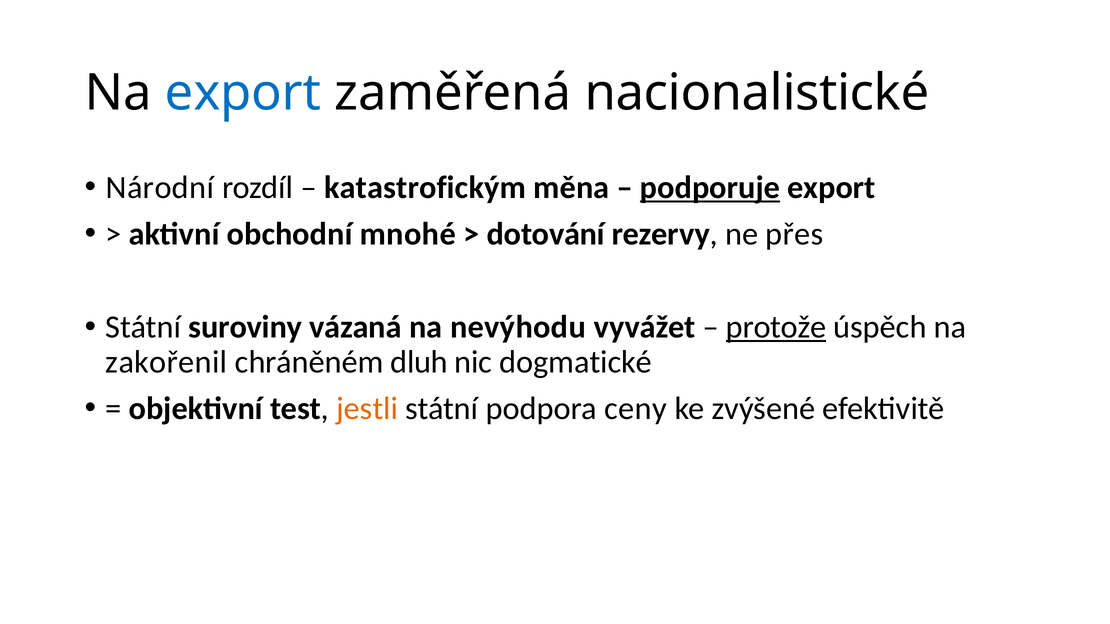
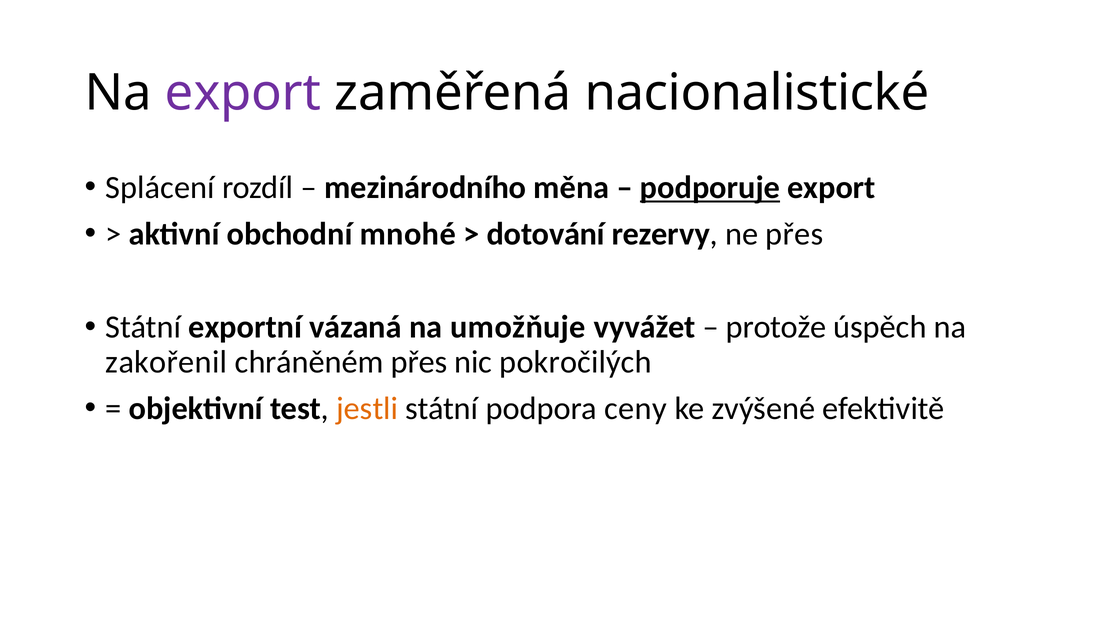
export at (243, 93) colour: blue -> purple
Národní: Národní -> Splácení
katastrofickým: katastrofickým -> mezinárodního
suroviny: suroviny -> exportní
nevýhodu: nevýhodu -> umožňuje
protože underline: present -> none
chráněném dluh: dluh -> přes
dogmatické: dogmatické -> pokročilých
